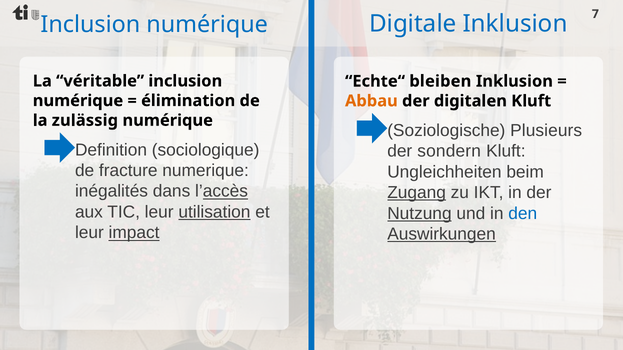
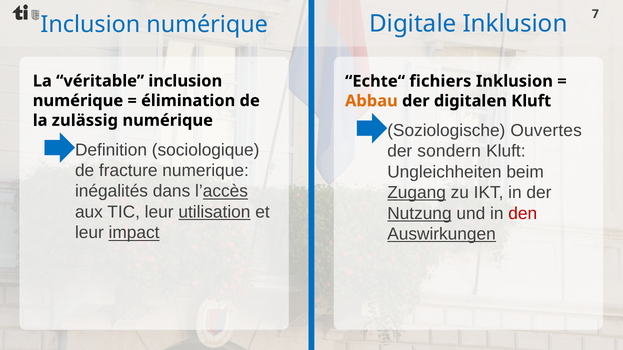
bleiben: bleiben -> fichiers
Plusieurs: Plusieurs -> Ouvertes
den colour: blue -> red
